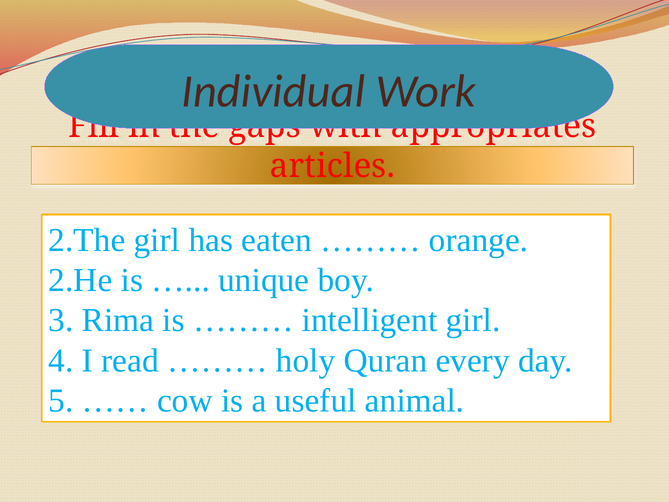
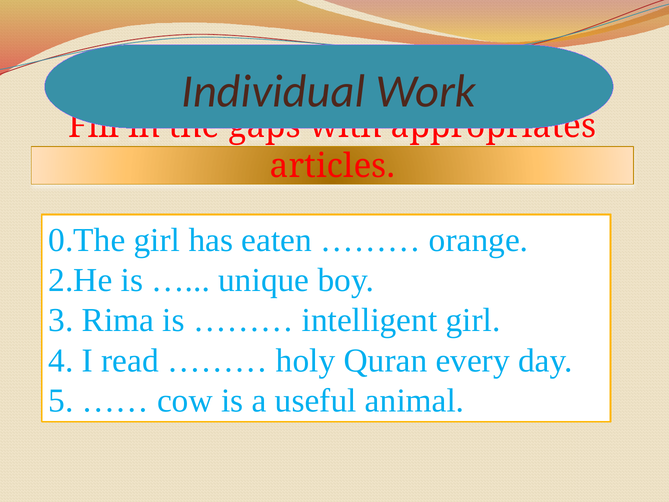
2.The: 2.The -> 0.The
